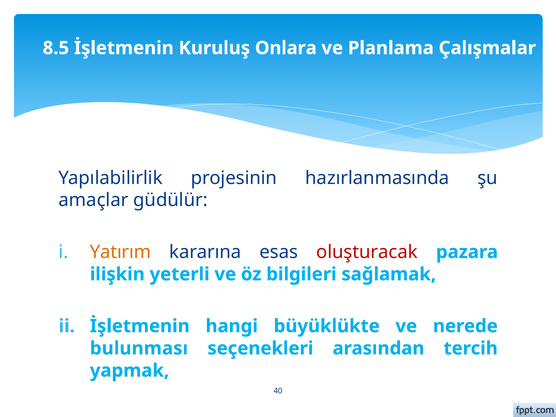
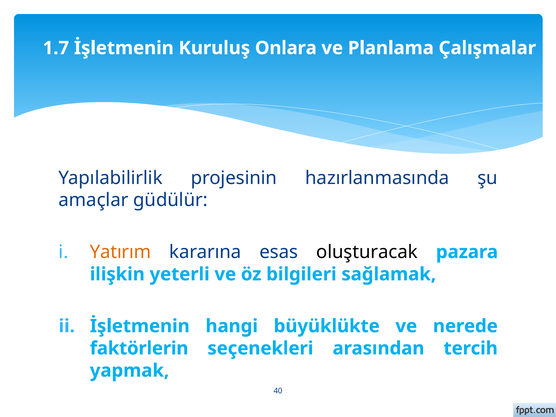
8.5: 8.5 -> 1.7
oluşturacak colour: red -> black
bulunması: bulunması -> faktörlerin
